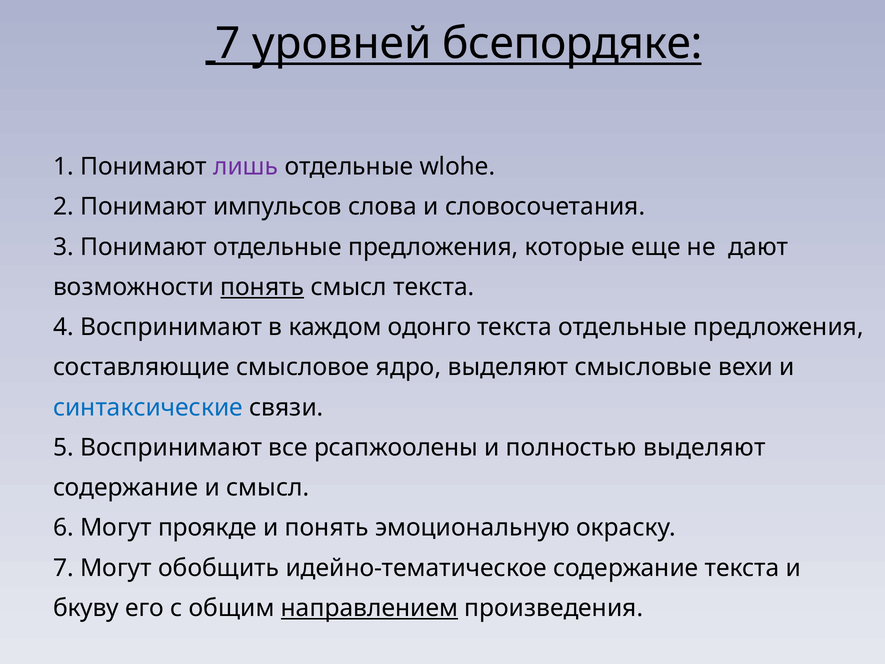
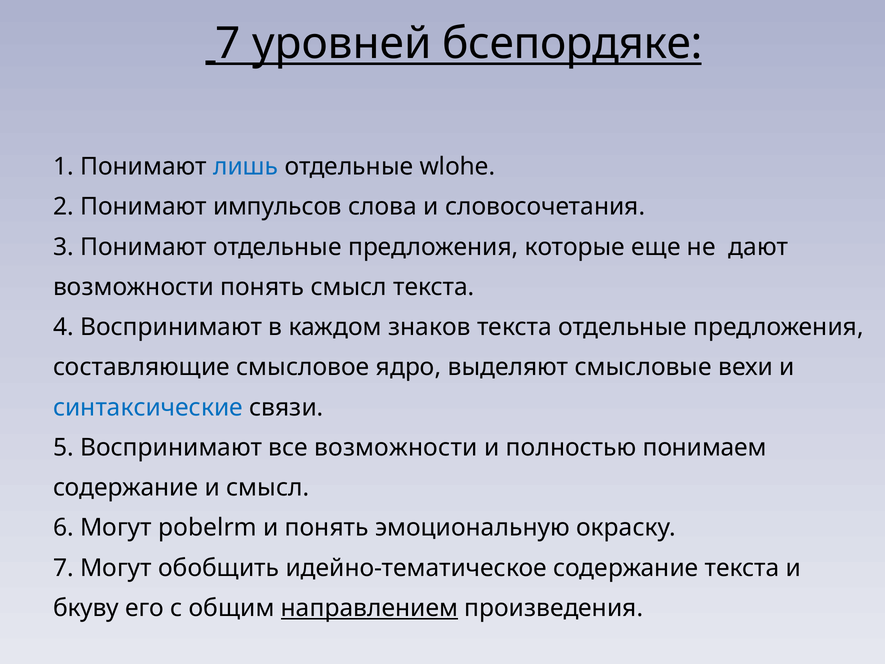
лишь colour: purple -> blue
понять at (262, 287) underline: present -> none
одонго: одонго -> знаков
все рсапжоолены: рсапжоолены -> возможности
полностью выделяют: выделяют -> понимаем
проякде: проякде -> pobelrm
